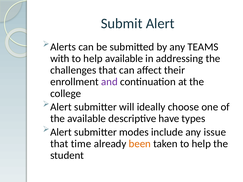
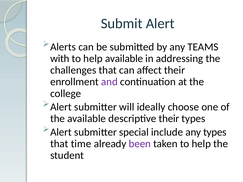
descriptive have: have -> their
modes: modes -> special
any issue: issue -> types
been colour: orange -> purple
